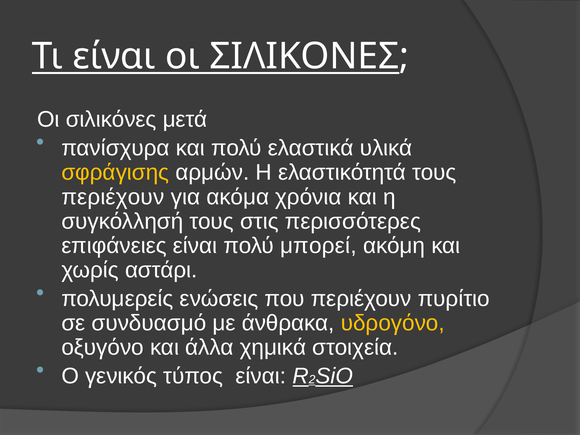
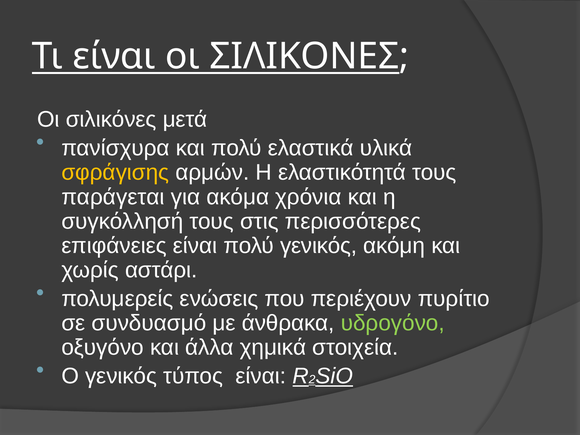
περιέχουν at (113, 197): περιέχουν -> παράγεται
πολύ μπορεί: μπορεί -> γενικός
υδρογόνο colour: yellow -> light green
